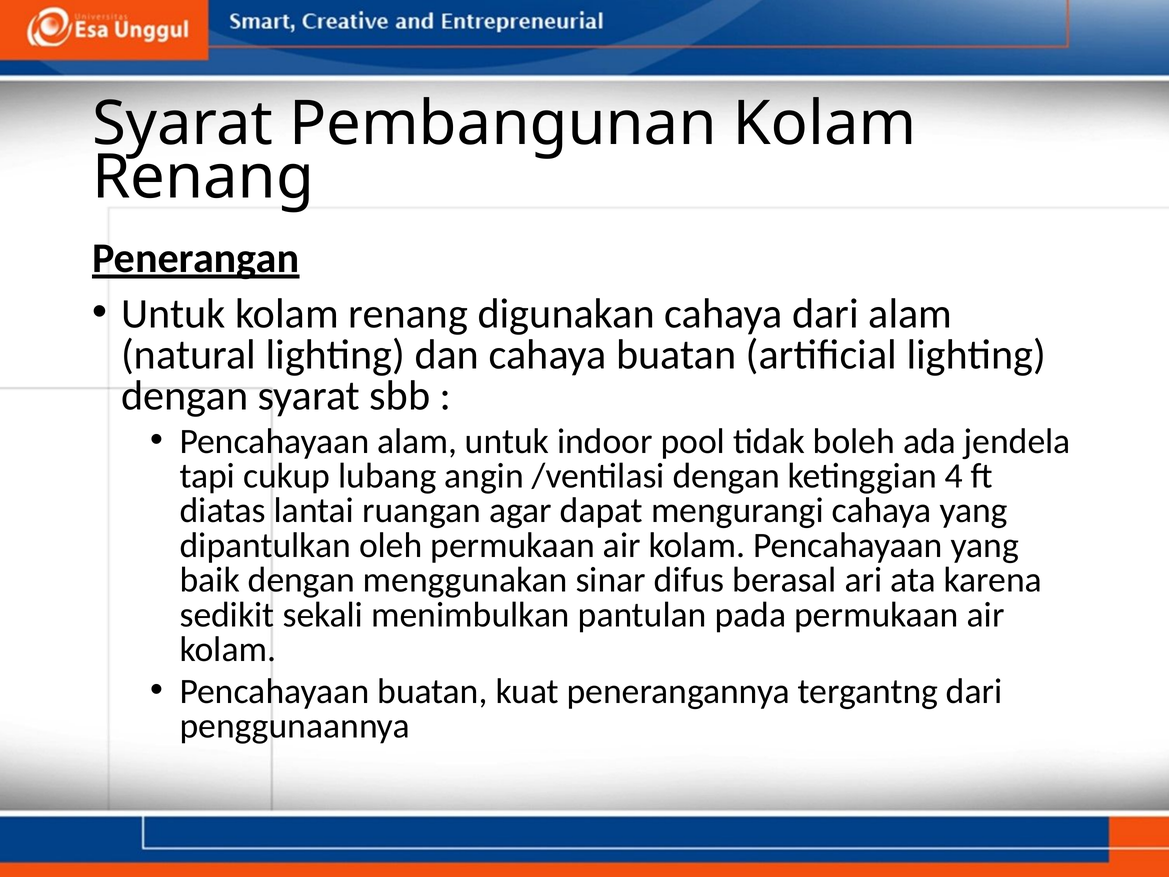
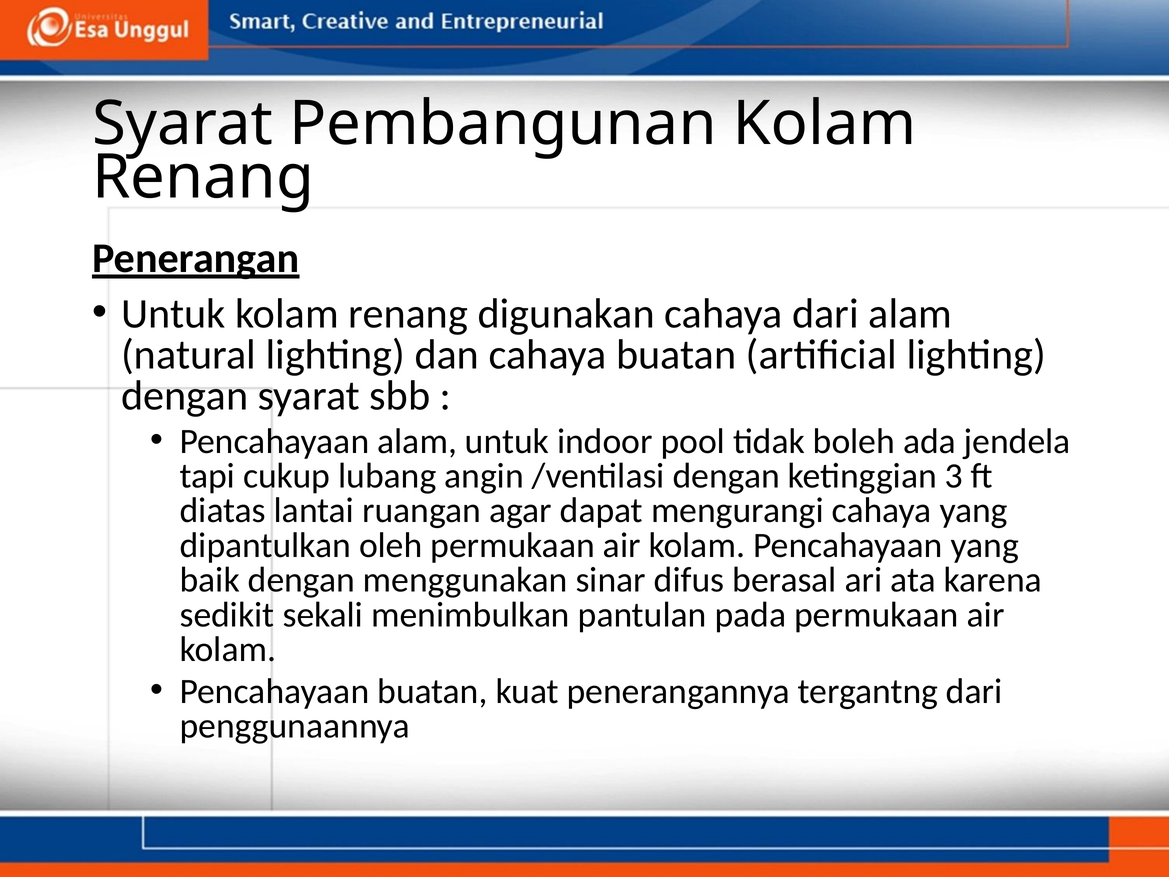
4: 4 -> 3
